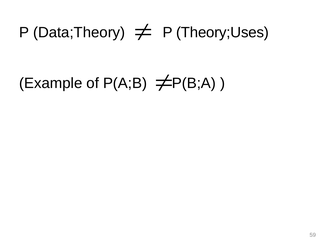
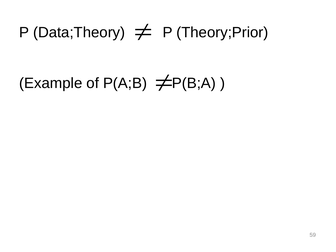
Theory;Uses: Theory;Uses -> Theory;Prior
